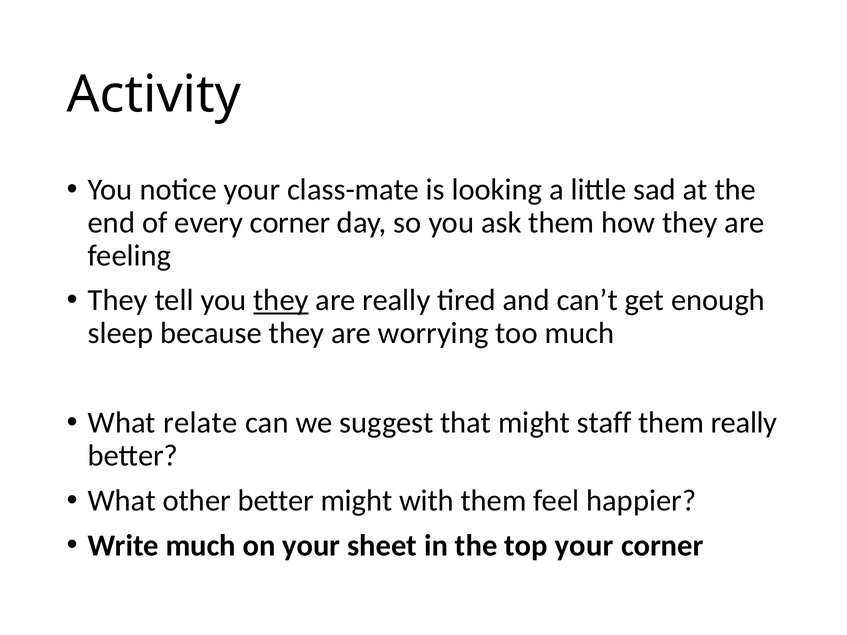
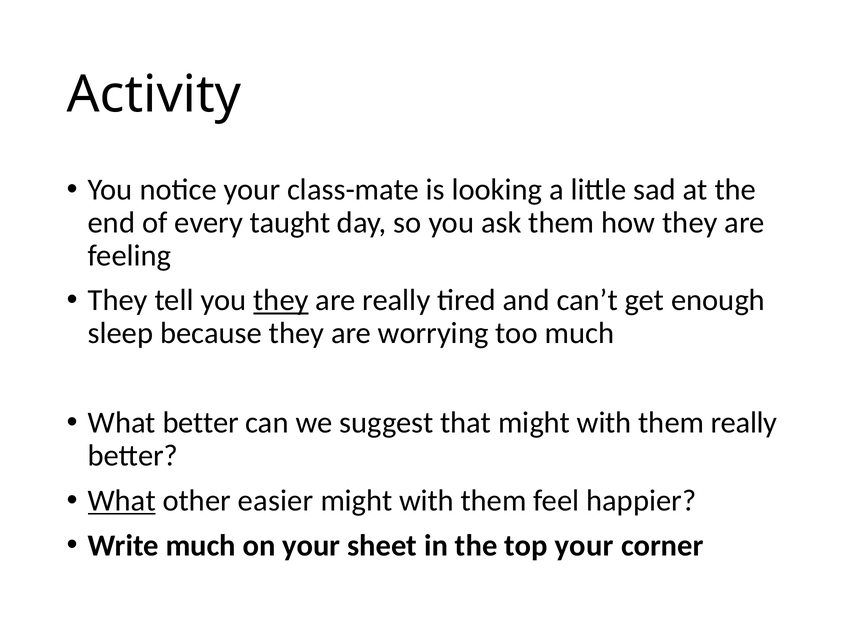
every corner: corner -> taught
What relate: relate -> better
that might staff: staff -> with
What at (122, 501) underline: none -> present
other better: better -> easier
